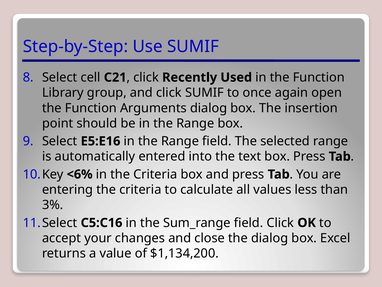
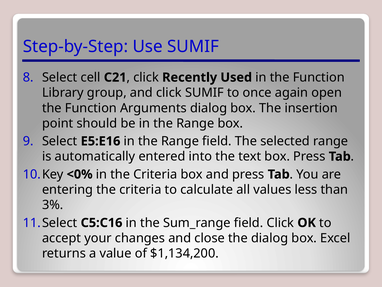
<6%: <6% -> <0%
